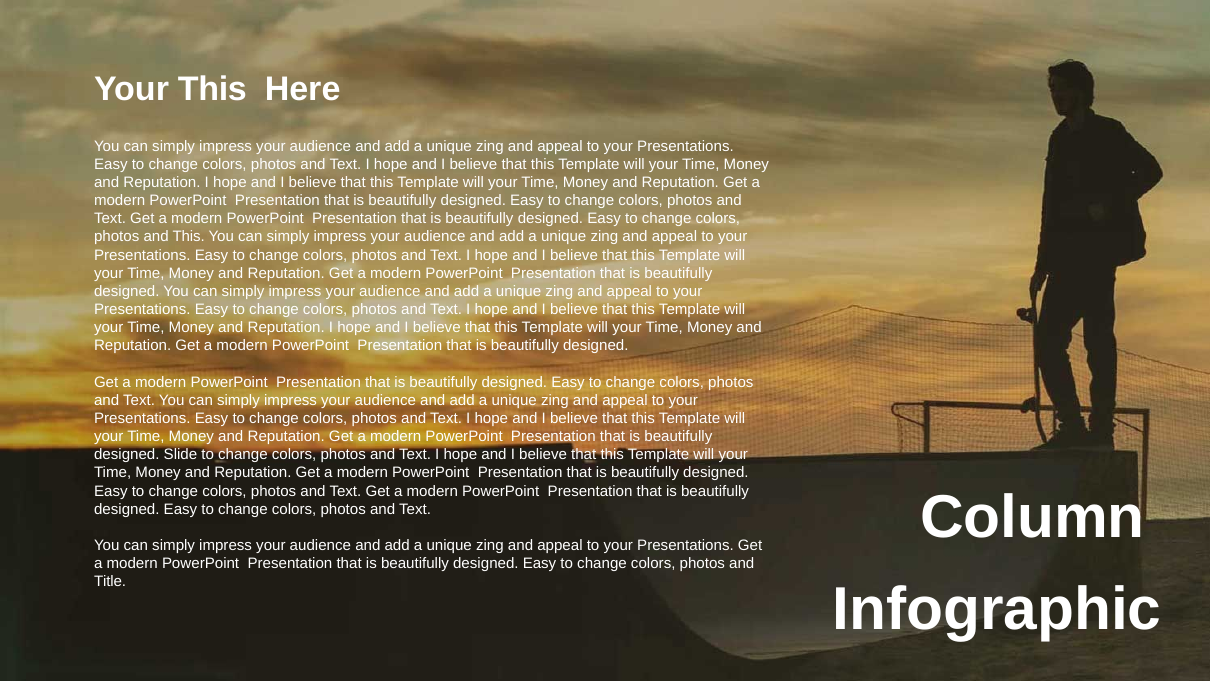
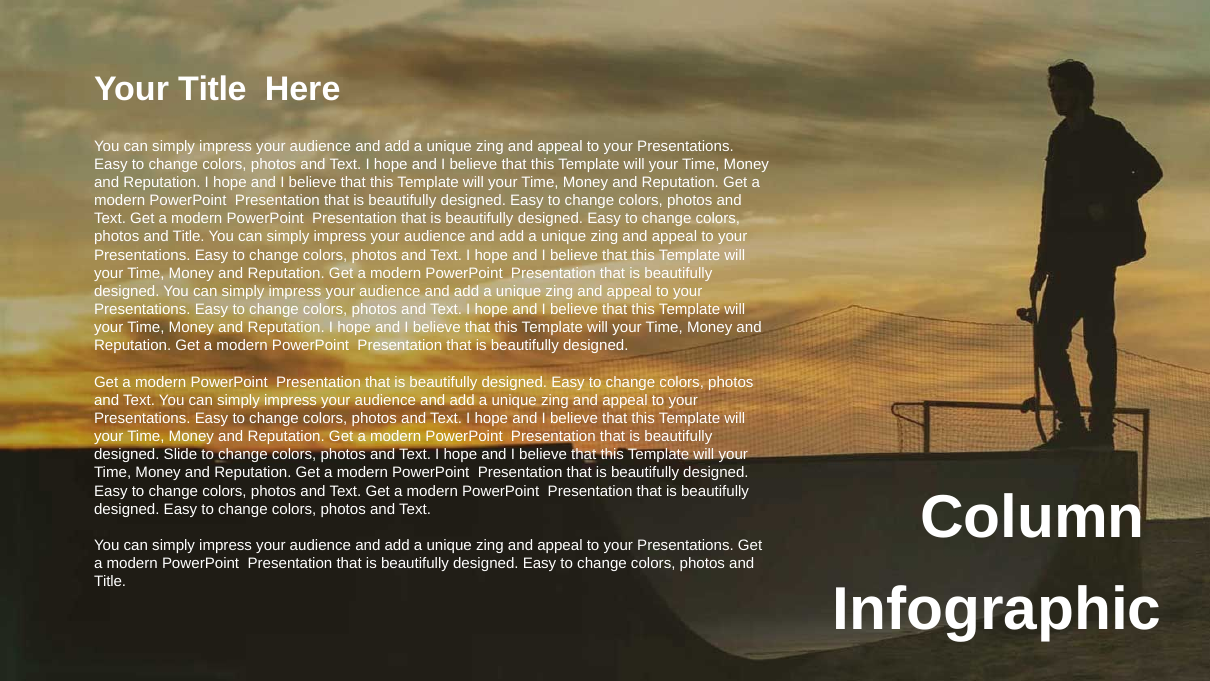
Your This: This -> Title
This at (189, 237): This -> Title
